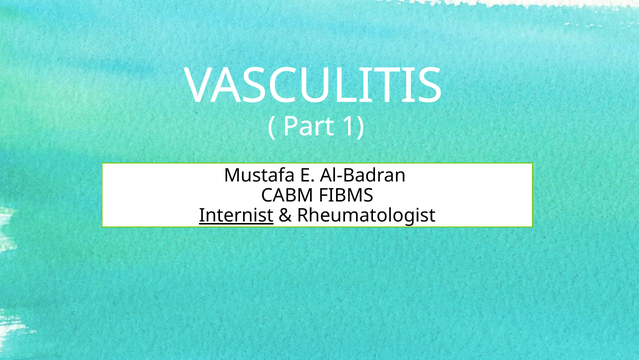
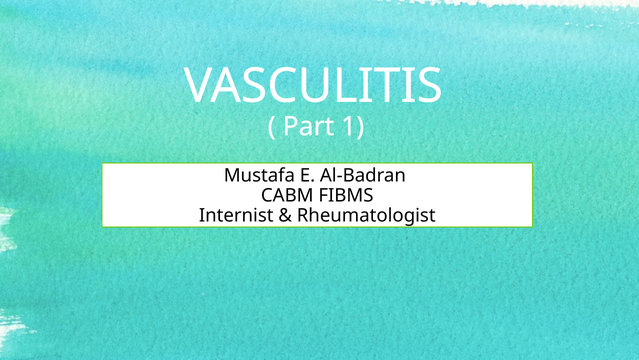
Internist underline: present -> none
